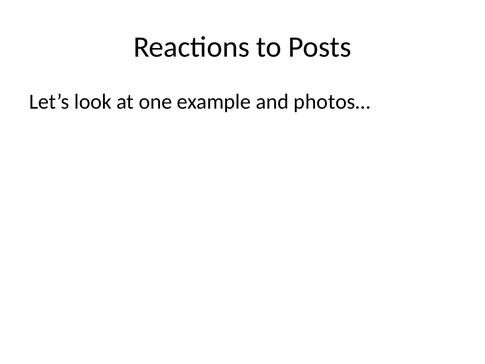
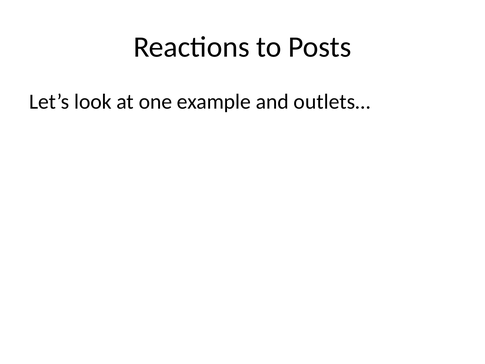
photos…: photos… -> outlets…
